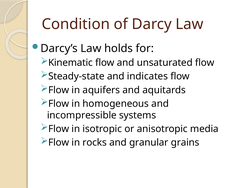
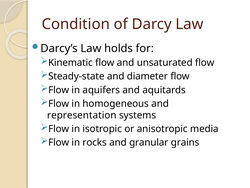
indicates: indicates -> diameter
incompressible: incompressible -> representation
